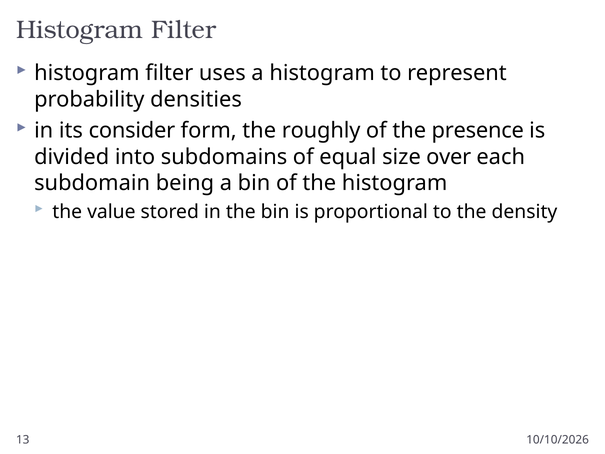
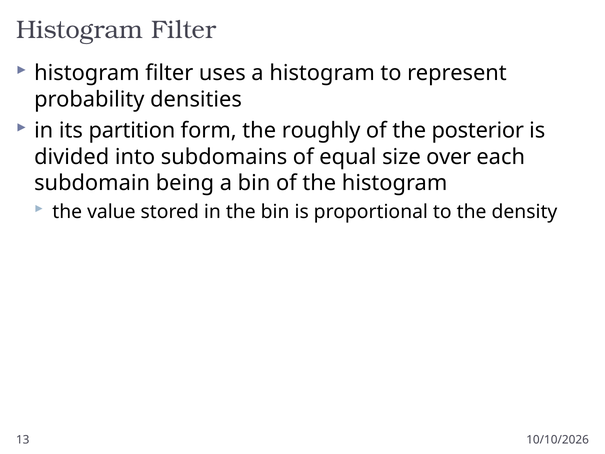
consider: consider -> partition
presence: presence -> posterior
